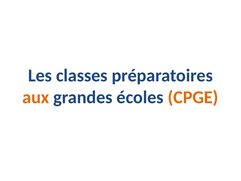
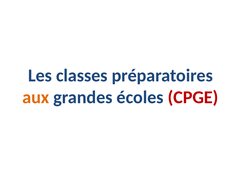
CPGE colour: orange -> red
